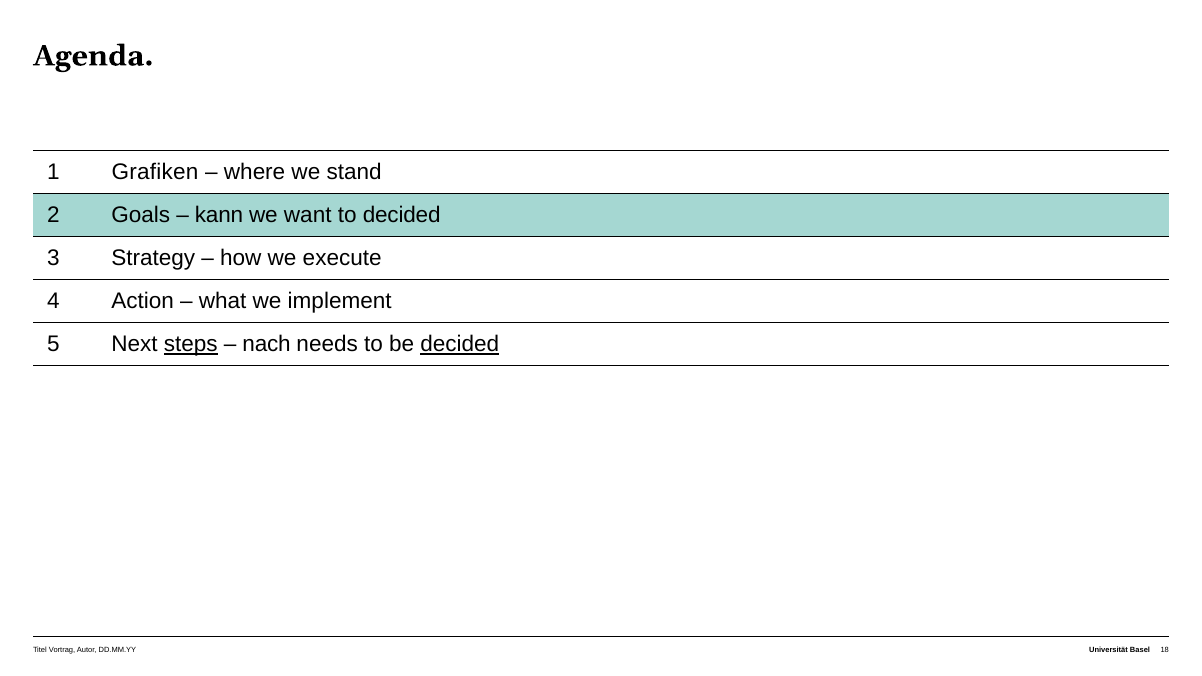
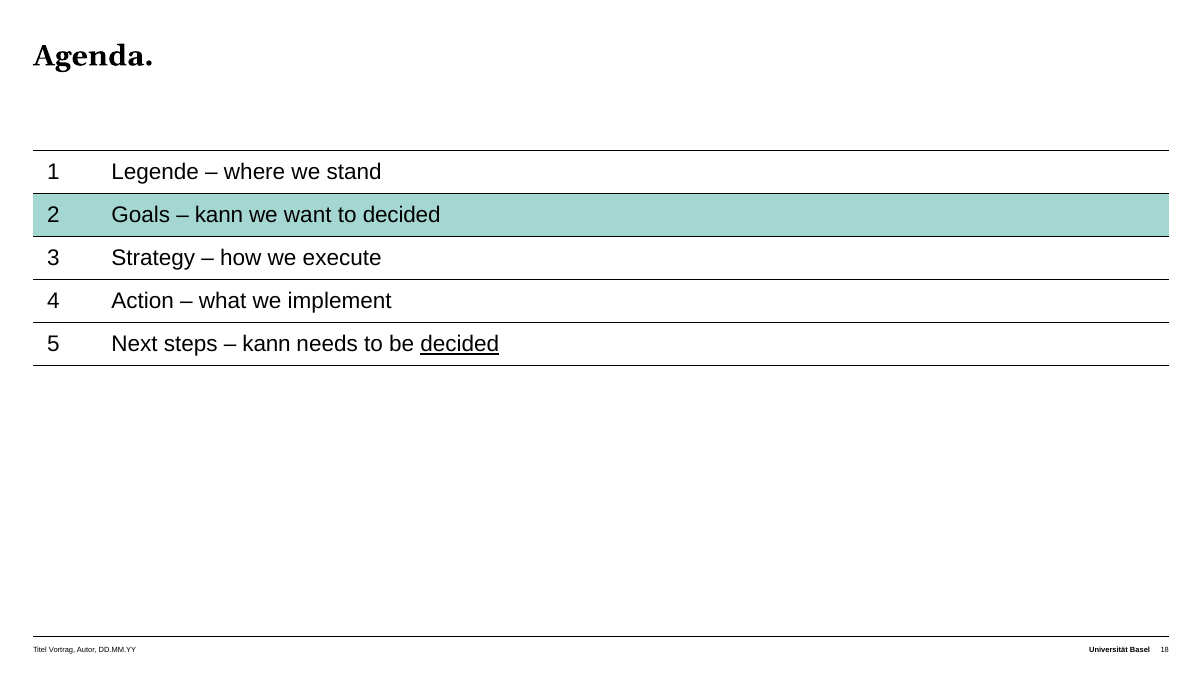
Grafiken: Grafiken -> Legende
steps underline: present -> none
nach at (267, 344): nach -> kann
